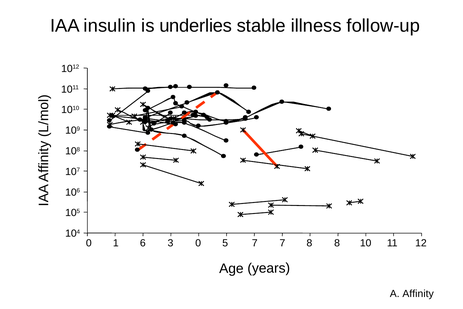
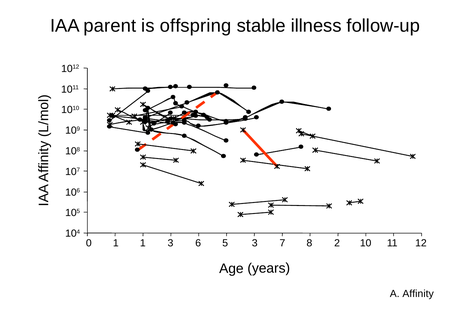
insulin: insulin -> parent
underlies: underlies -> offspring
1 6: 6 -> 1
3 0: 0 -> 6
5 7: 7 -> 3
8 8: 8 -> 2
